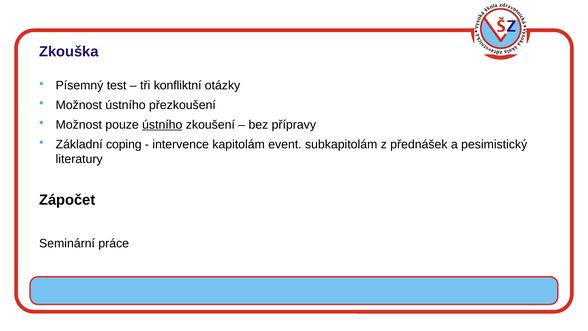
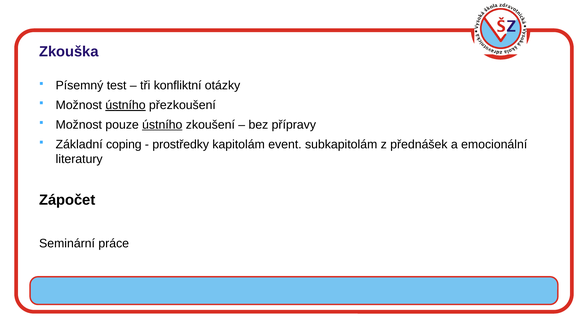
ústního at (125, 105) underline: none -> present
intervence: intervence -> prostředky
pesimistický: pesimistický -> emocionální
